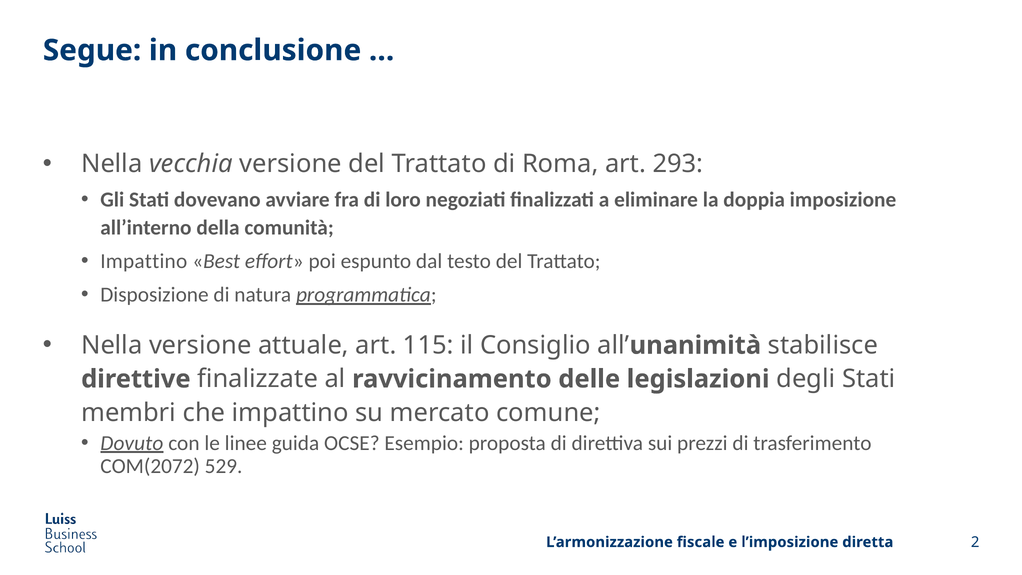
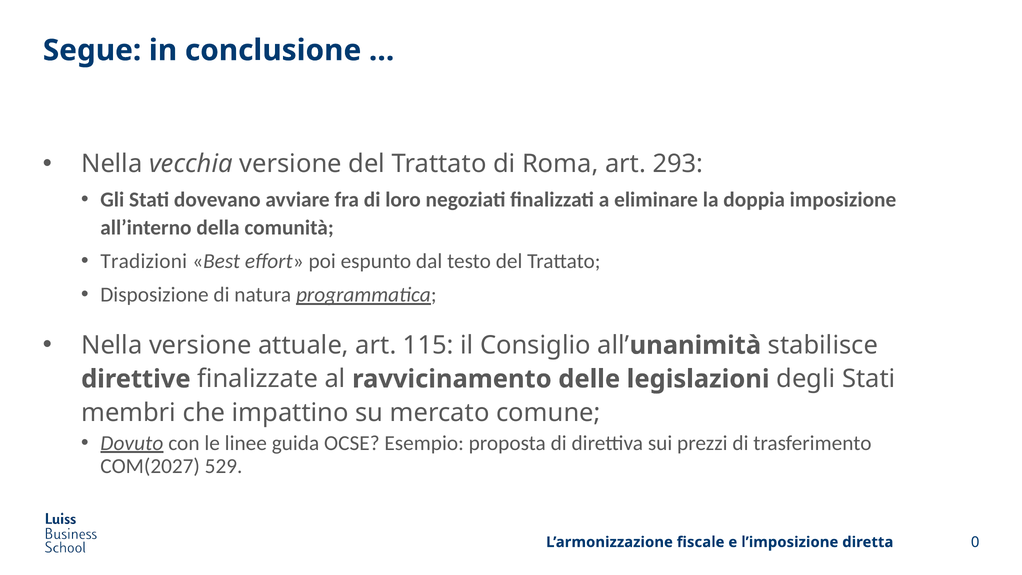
Impattino at (144, 261): Impattino -> Tradizioni
COM(2072: COM(2072 -> COM(2027
2: 2 -> 0
